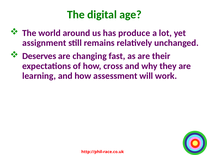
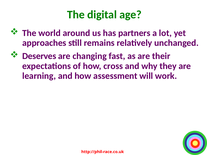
produce: produce -> partners
assignment: assignment -> approaches
